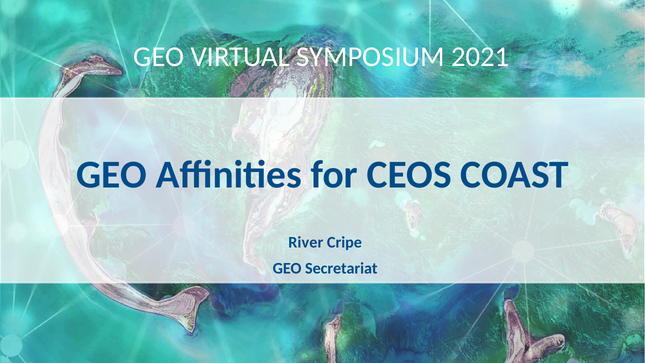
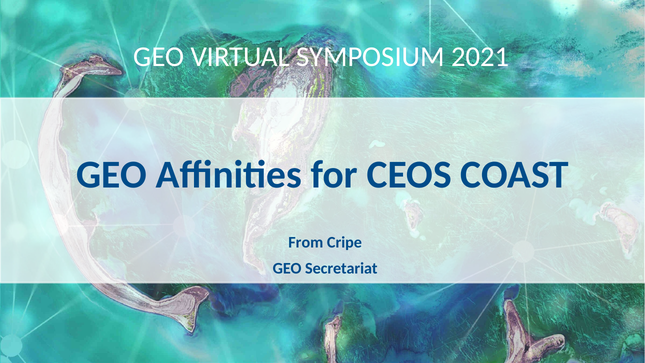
River: River -> From
